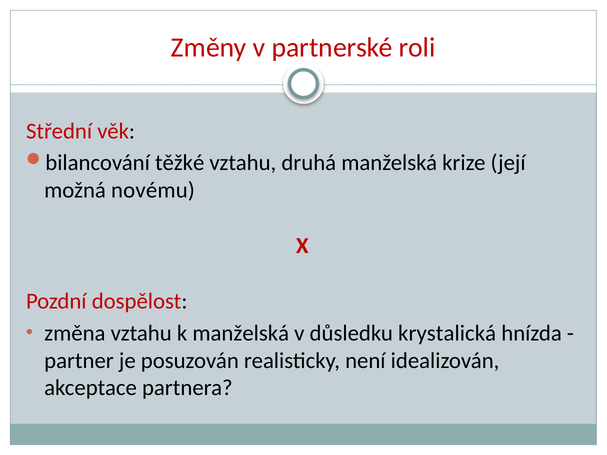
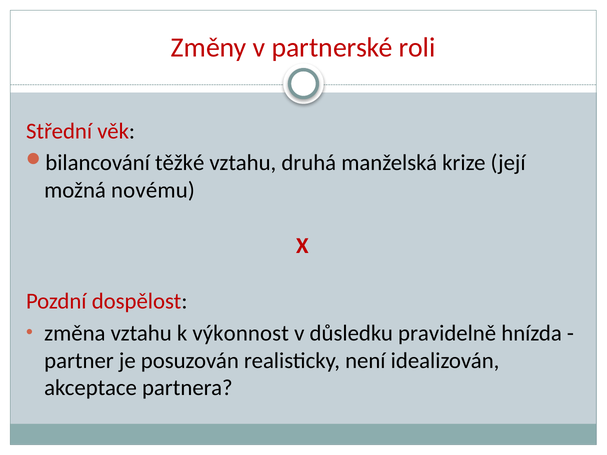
k manželská: manželská -> výkonnost
krystalická: krystalická -> pravidelně
